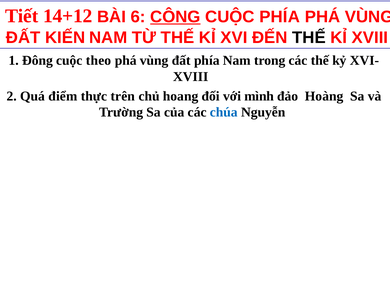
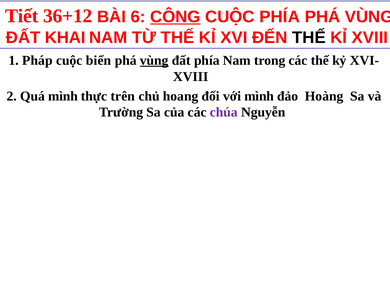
14+12: 14+12 -> 36+12
KIẾN: KIẾN -> KHAI
Đông: Đông -> Pháp
theo: theo -> biển
vùng at (154, 61) underline: none -> present
Quá điểm: điểm -> mình
chúa colour: blue -> purple
